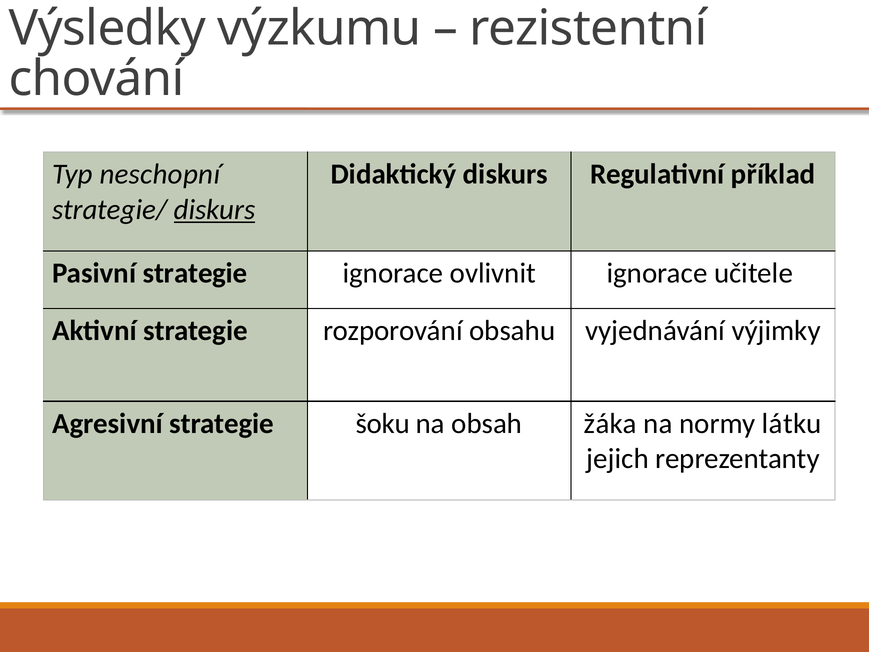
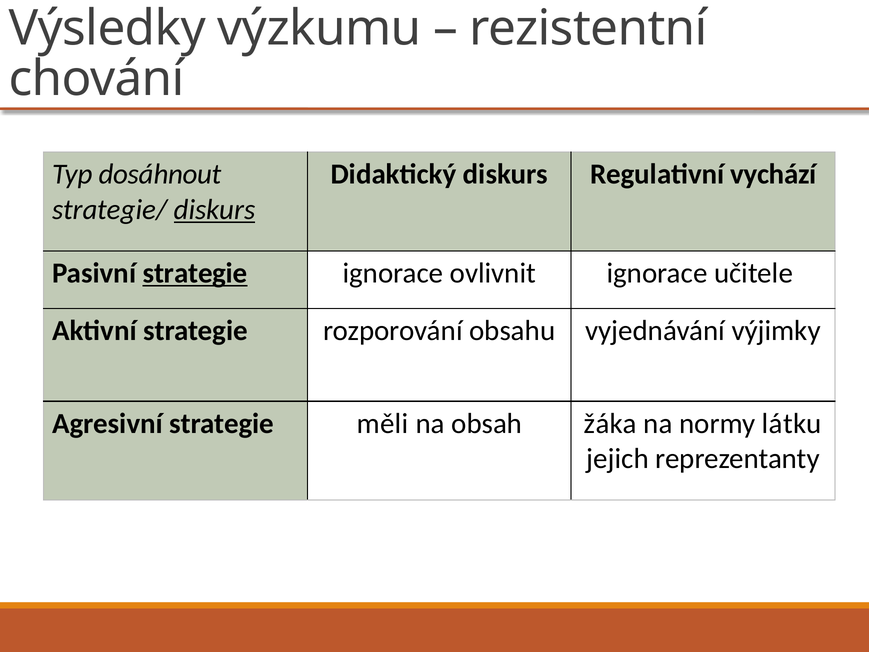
neschopní: neschopní -> dosáhnout
příklad: příklad -> vychází
strategie at (195, 273) underline: none -> present
šoku: šoku -> měli
